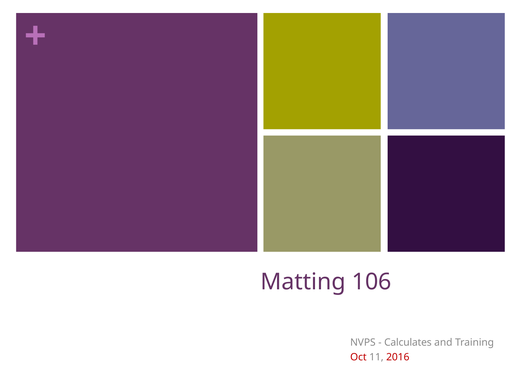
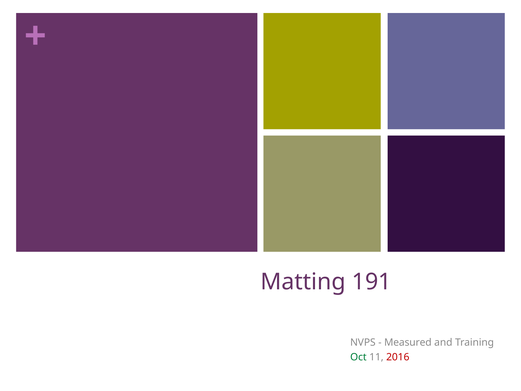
106: 106 -> 191
Calculates: Calculates -> Measured
Oct colour: red -> green
